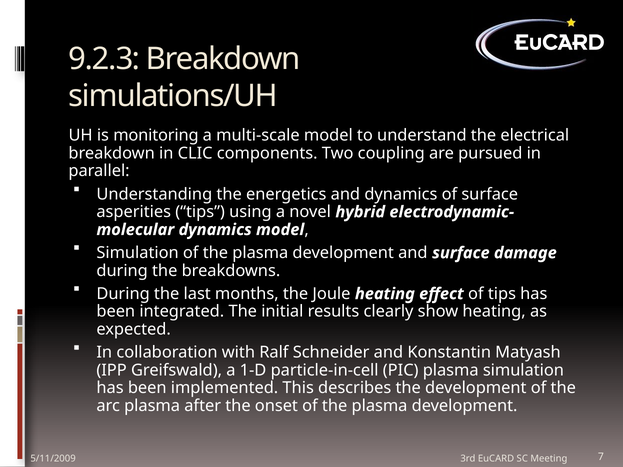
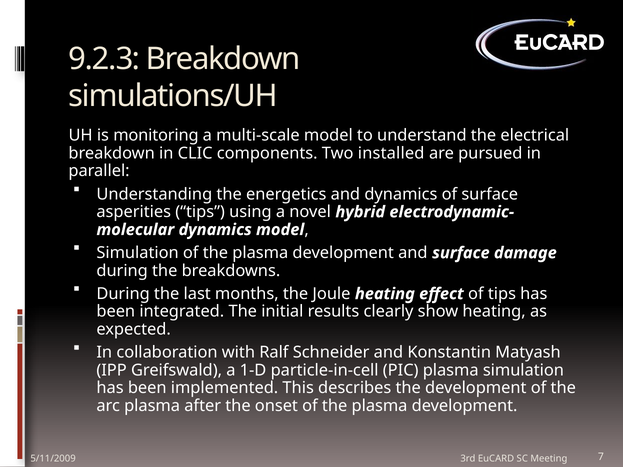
coupling: coupling -> installed
